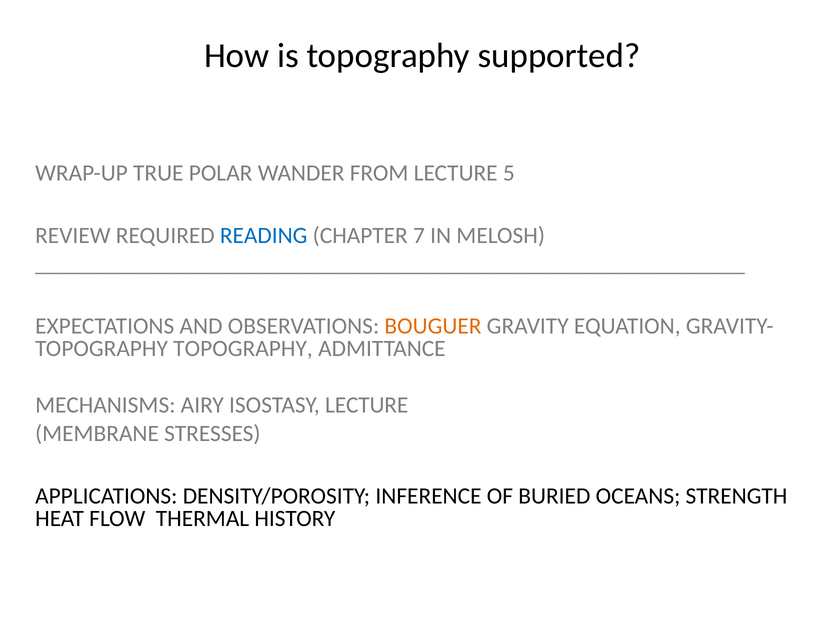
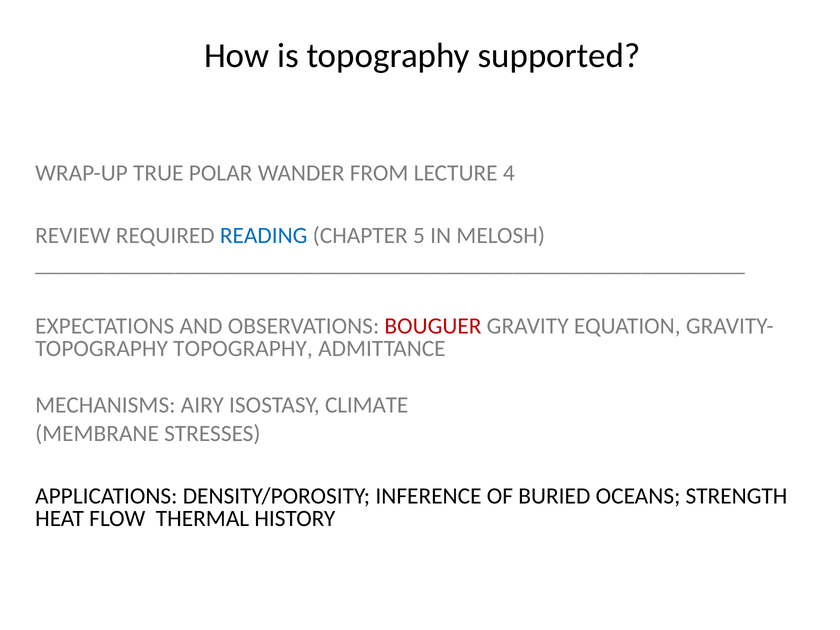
5: 5 -> 4
7: 7 -> 5
BOUGUER colour: orange -> red
ISOSTASY LECTURE: LECTURE -> CLIMATE
